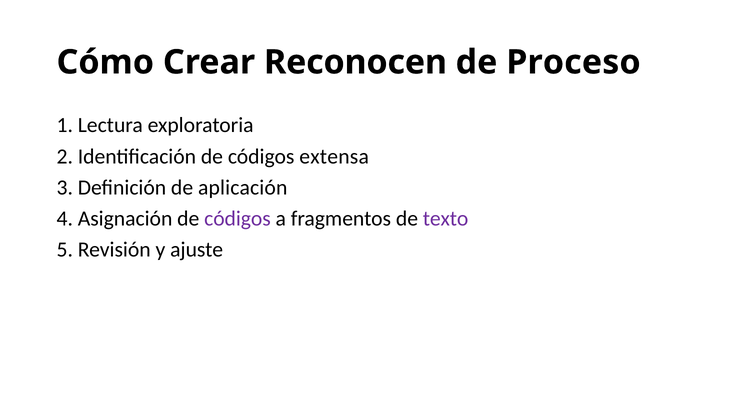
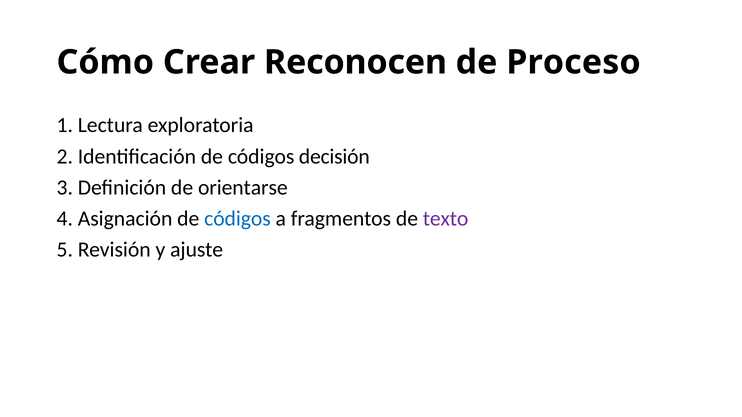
extensa: extensa -> decisión
aplicación: aplicación -> orientarse
códigos at (237, 219) colour: purple -> blue
